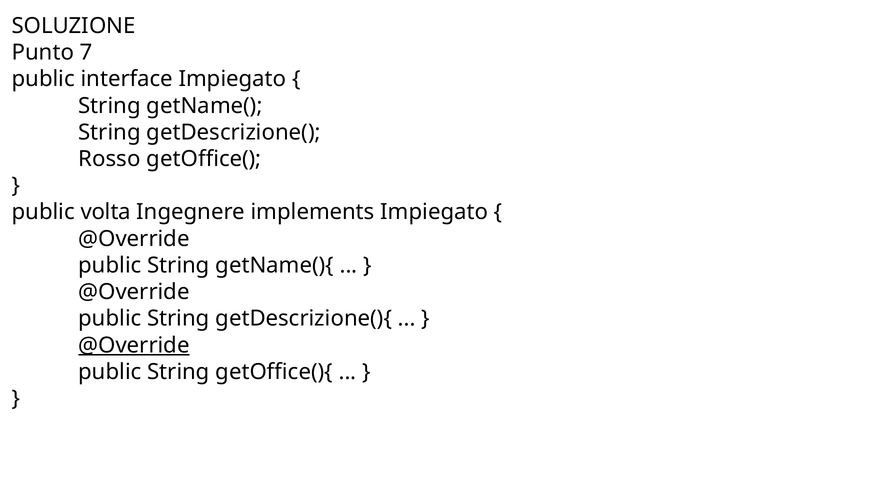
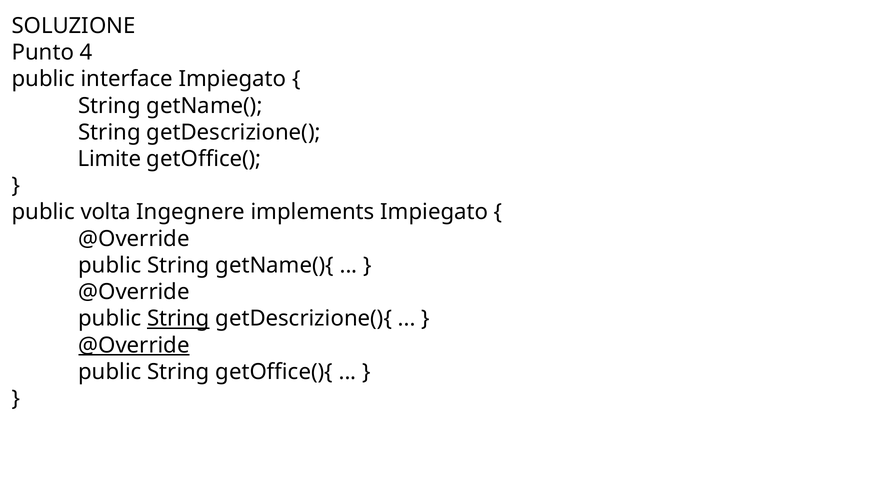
7: 7 -> 4
Rosso: Rosso -> Limite
String at (178, 319) underline: none -> present
